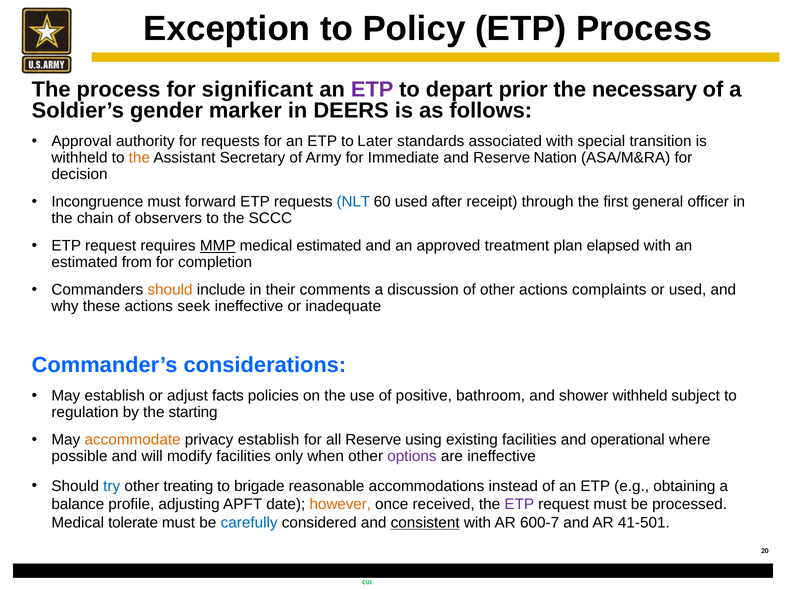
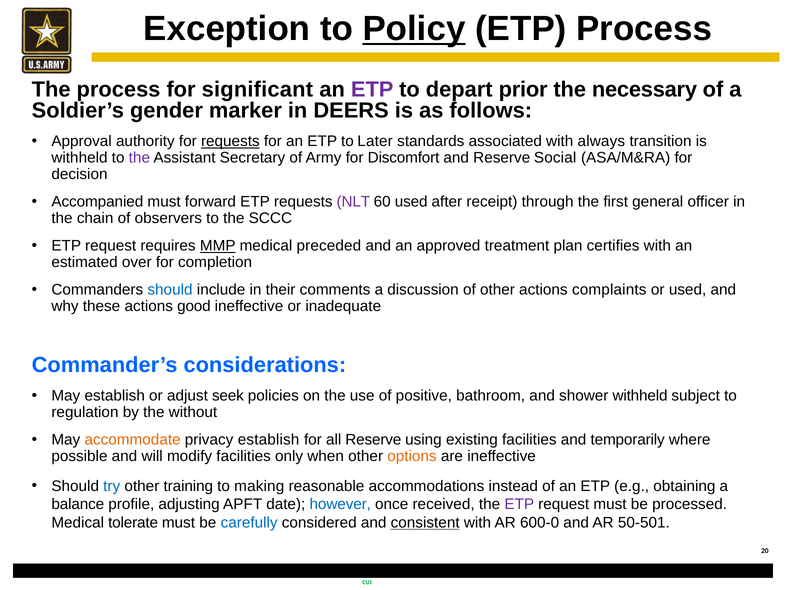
Policy underline: none -> present
requests at (230, 141) underline: none -> present
special: special -> always
the at (139, 158) colour: orange -> purple
Immediate: Immediate -> Discomfort
Nation: Nation -> Social
Incongruence: Incongruence -> Accompanied
NLT colour: blue -> purple
medical estimated: estimated -> preceded
elapsed: elapsed -> certifies
from: from -> over
should at (170, 290) colour: orange -> blue
seek: seek -> good
facts: facts -> seek
starting: starting -> without
operational: operational -> temporarily
options colour: purple -> orange
treating: treating -> training
brigade: brigade -> making
however colour: orange -> blue
600-7: 600-7 -> 600-0
41-501: 41-501 -> 50-501
